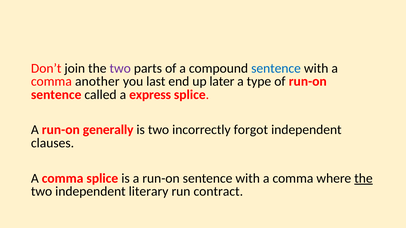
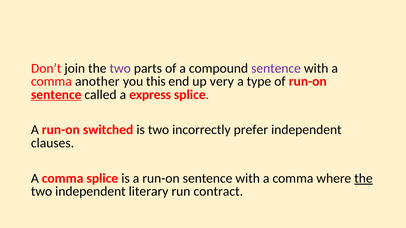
sentence at (276, 68) colour: blue -> purple
last: last -> this
later: later -> very
sentence at (56, 95) underline: none -> present
generally: generally -> switched
forgot: forgot -> prefer
